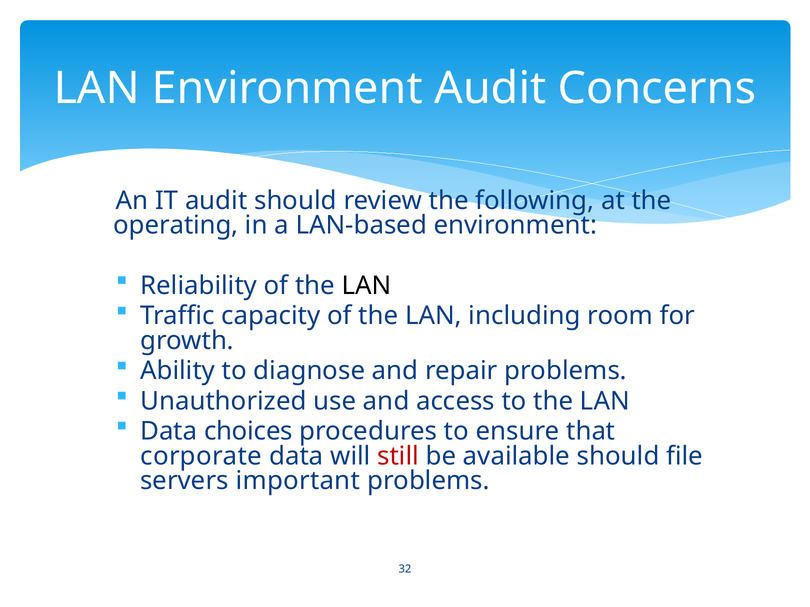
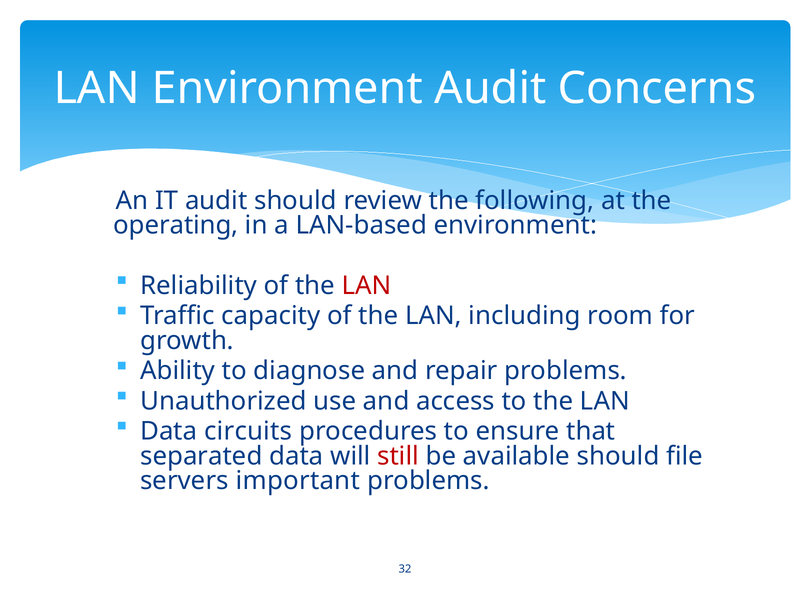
LAN at (367, 286) colour: black -> red
choices: choices -> circuits
corporate: corporate -> separated
